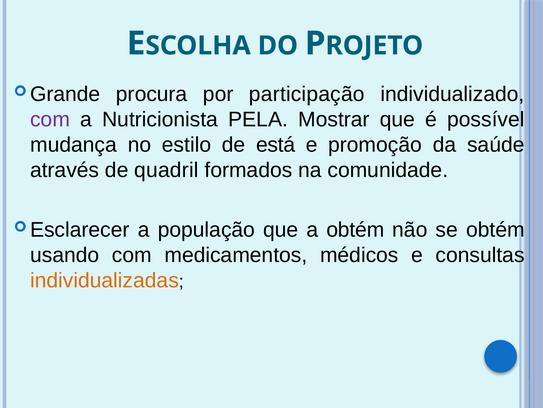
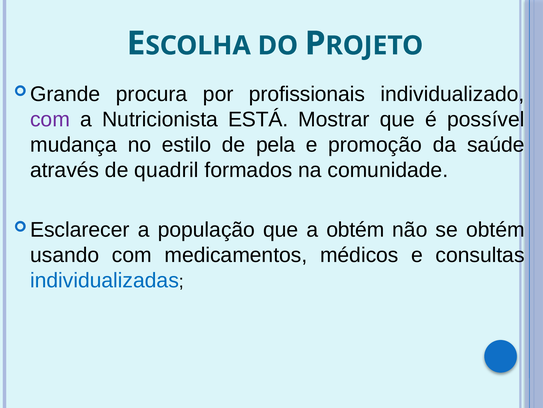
participação: participação -> profissionais
PELA: PELA -> ESTÁ
está: está -> pela
individualizadas colour: orange -> blue
